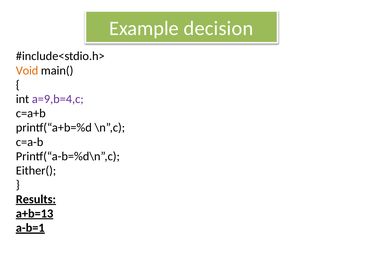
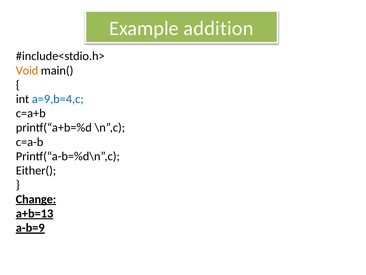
decision: decision -> addition
a=9,b=4,c colour: purple -> blue
Results: Results -> Change
a-b=1: a-b=1 -> a-b=9
